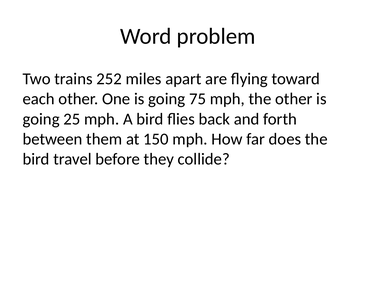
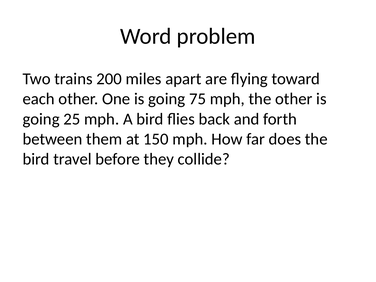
252: 252 -> 200
